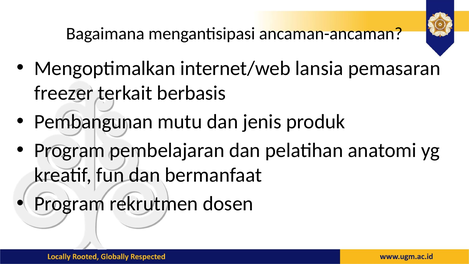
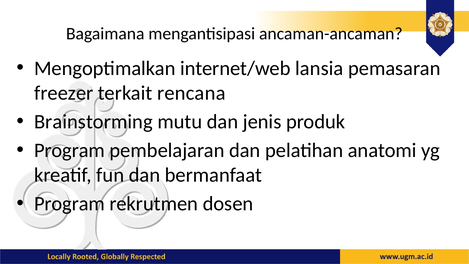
berbasis: berbasis -> rencana
Pembangunan: Pembangunan -> Brainstorming
